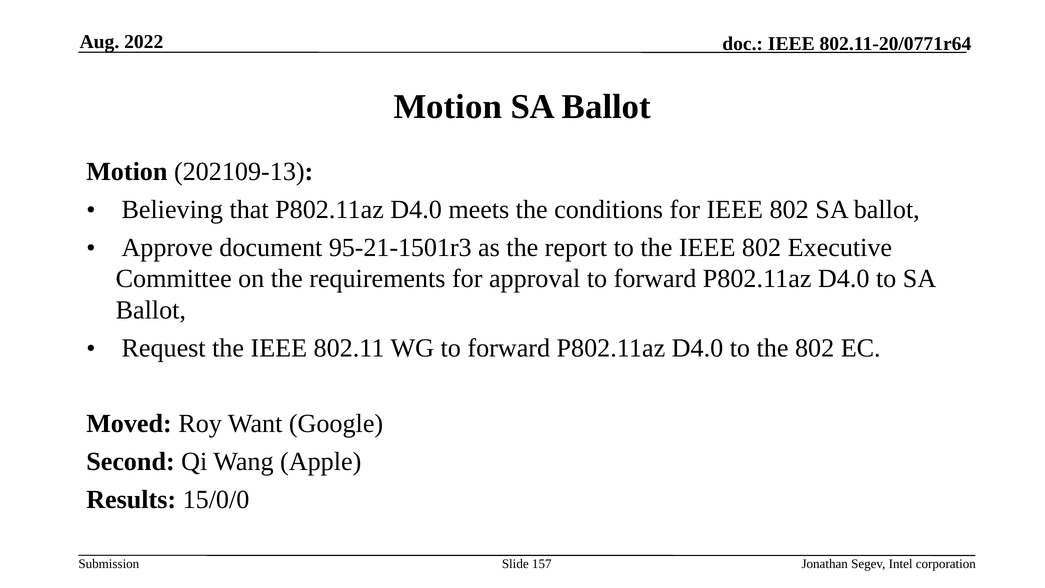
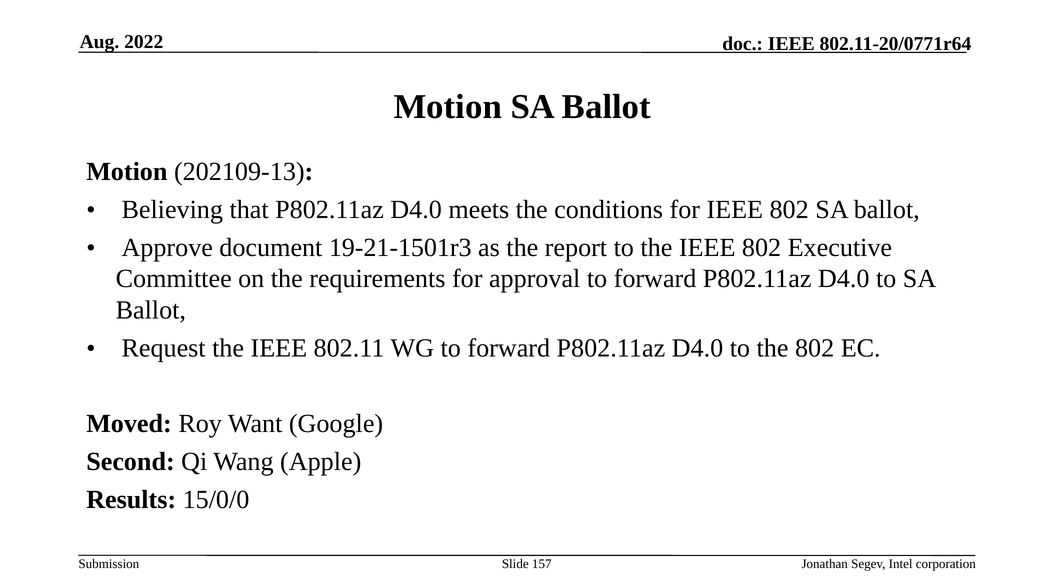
95-21-1501r3: 95-21-1501r3 -> 19-21-1501r3
